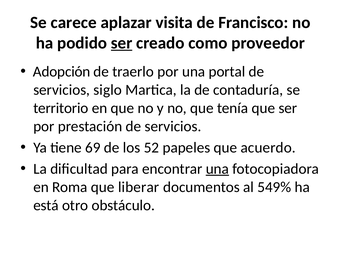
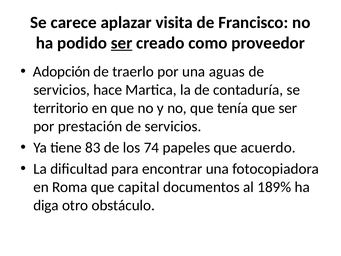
portal: portal -> aguas
siglo: siglo -> hace
69: 69 -> 83
52: 52 -> 74
una at (217, 169) underline: present -> none
liberar: liberar -> capital
549%: 549% -> 189%
está: está -> diga
